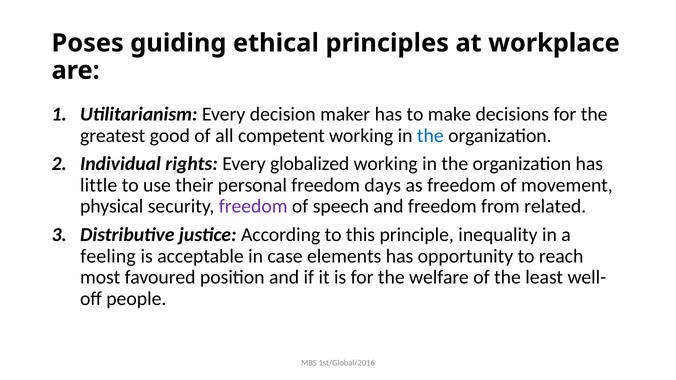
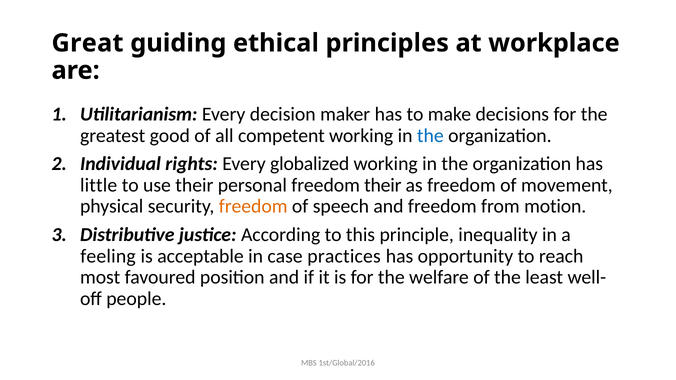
Poses: Poses -> Great
freedom days: days -> their
freedom at (253, 207) colour: purple -> orange
related: related -> motion
elements: elements -> practices
